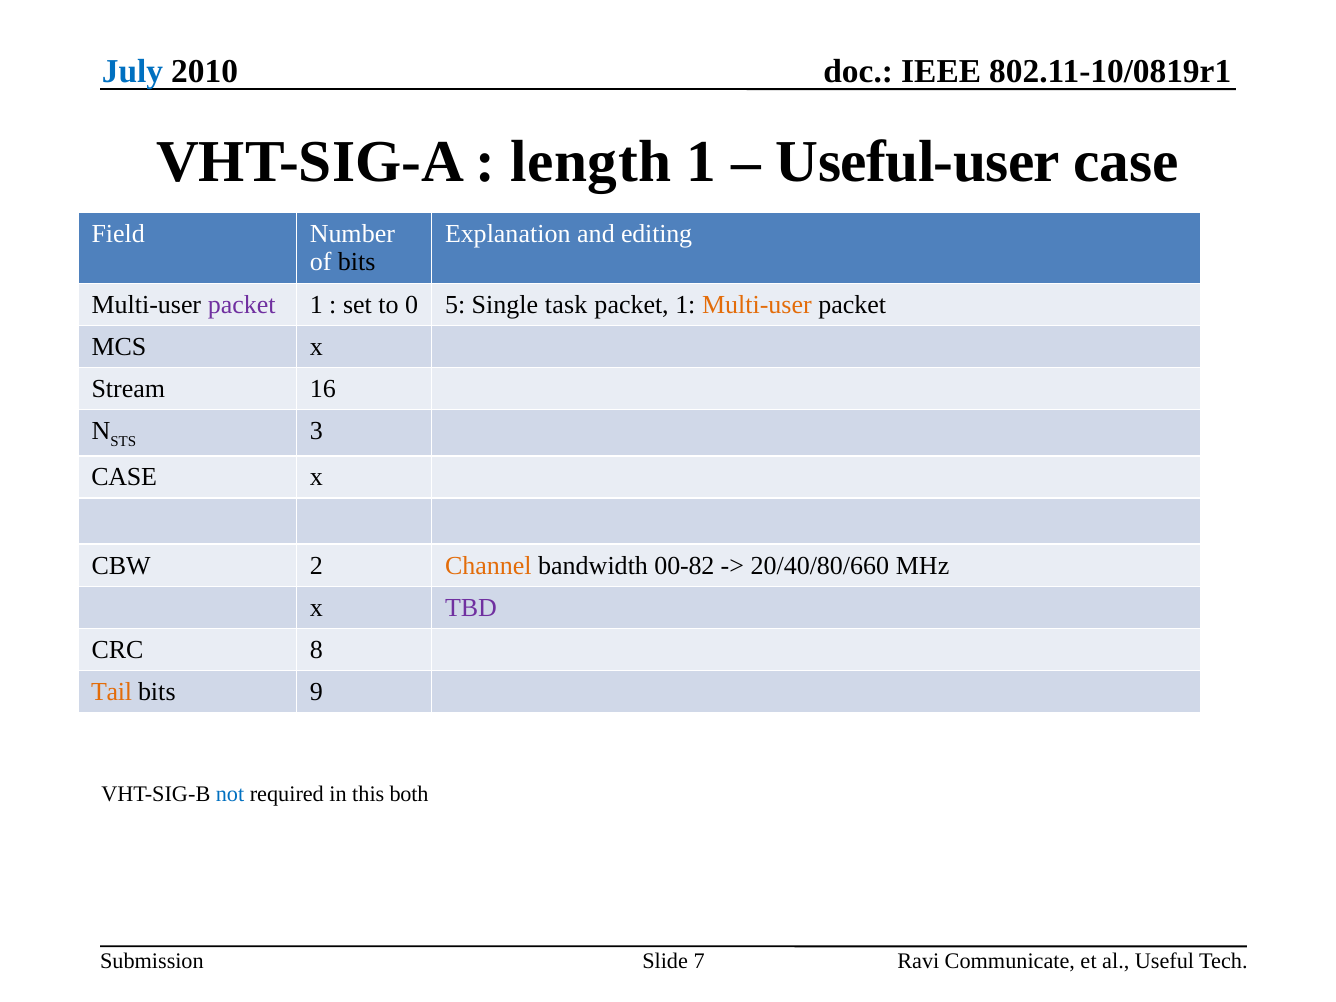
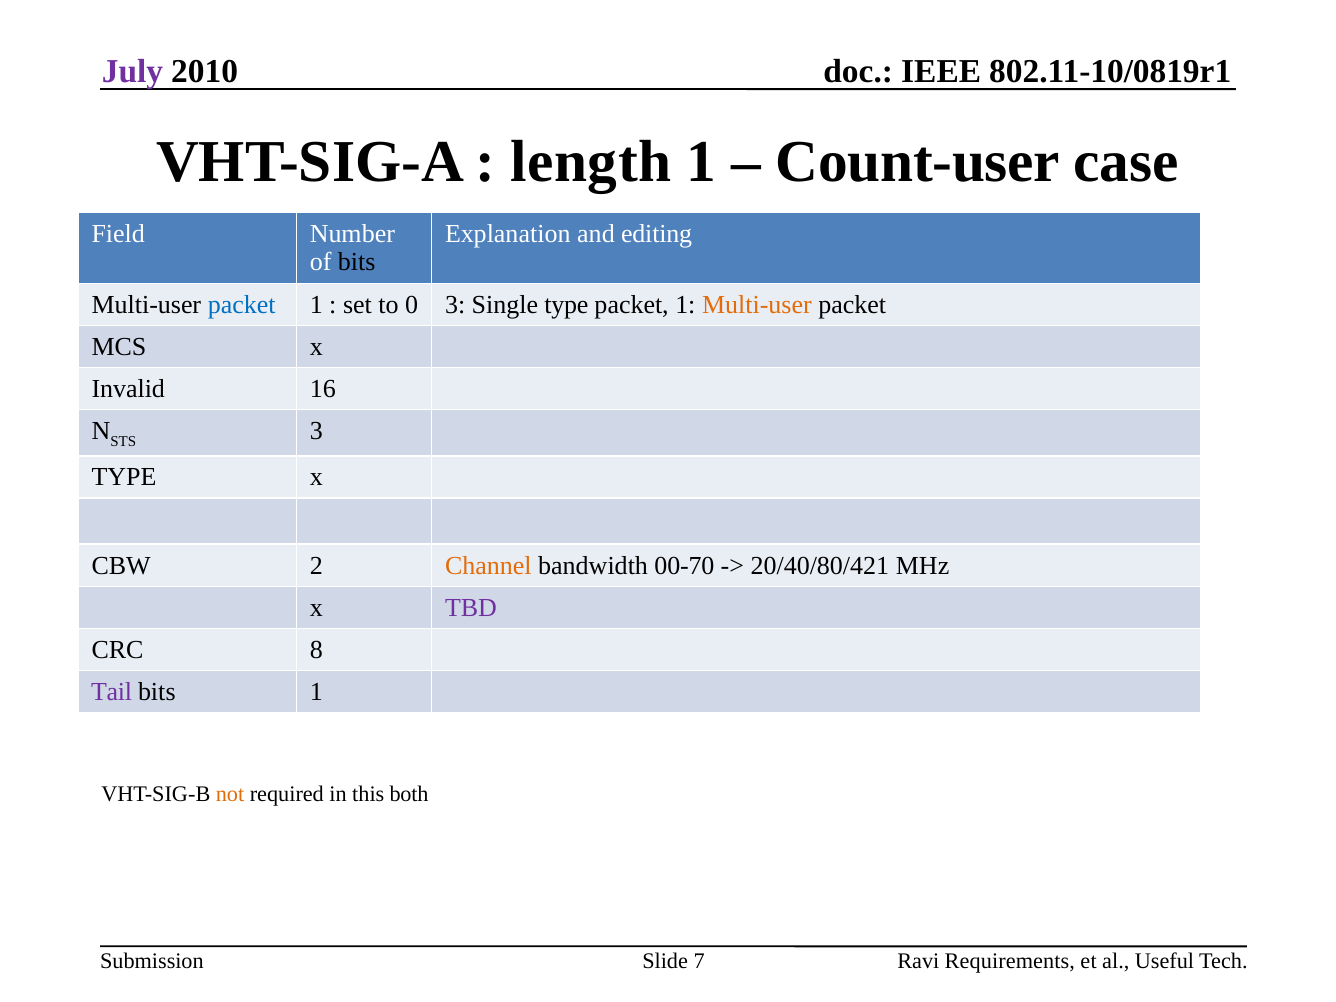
July colour: blue -> purple
Useful-user: Useful-user -> Count-user
packet at (242, 305) colour: purple -> blue
0 5: 5 -> 3
Single task: task -> type
Stream: Stream -> Invalid
CASE at (124, 477): CASE -> TYPE
00-82: 00-82 -> 00-70
20/40/80/660: 20/40/80/660 -> 20/40/80/421
Tail colour: orange -> purple
bits 9: 9 -> 1
not colour: blue -> orange
Communicate: Communicate -> Requirements
